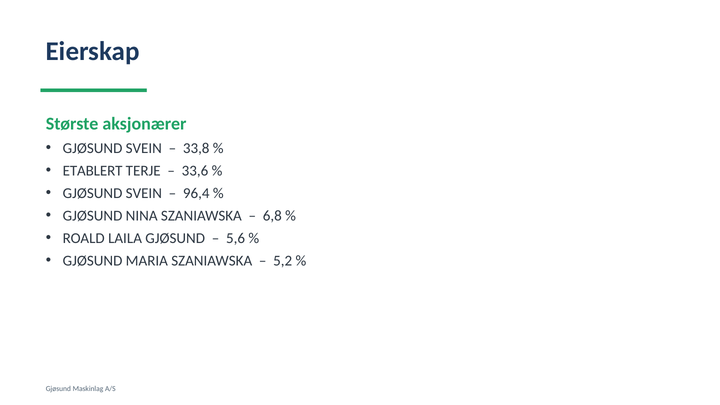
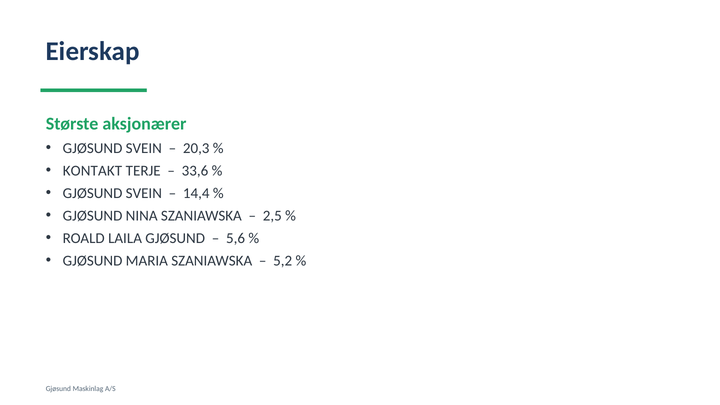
33,8: 33,8 -> 20,3
ETABLERT: ETABLERT -> KONTAKT
96,4: 96,4 -> 14,4
6,8: 6,8 -> 2,5
